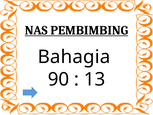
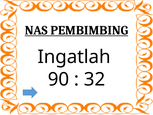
Bahagia: Bahagia -> Ingatlah
13: 13 -> 32
